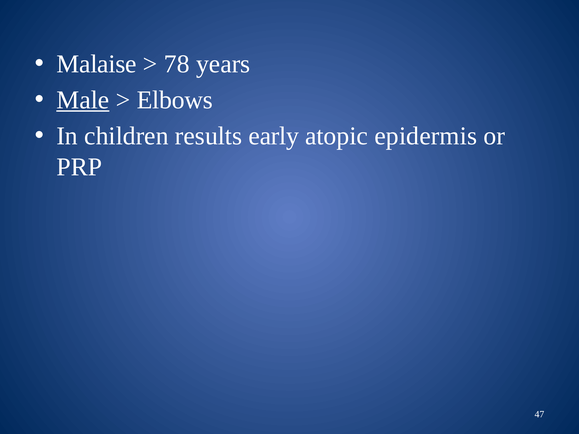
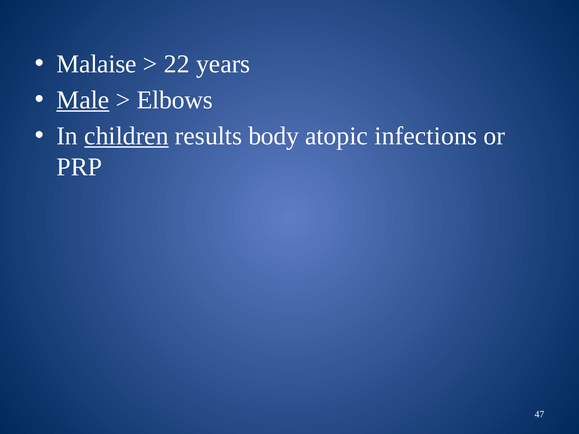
78: 78 -> 22
children underline: none -> present
early: early -> body
epidermis: epidermis -> infections
